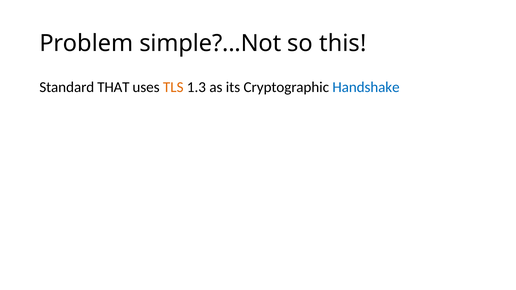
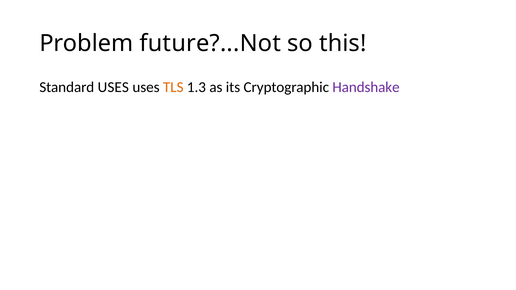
simple?...Not: simple?...Not -> future?...Not
Standard THAT: THAT -> USES
Handshake colour: blue -> purple
